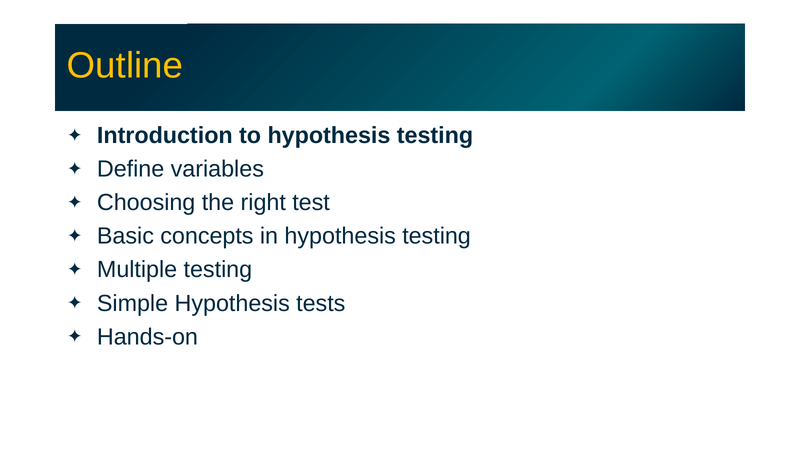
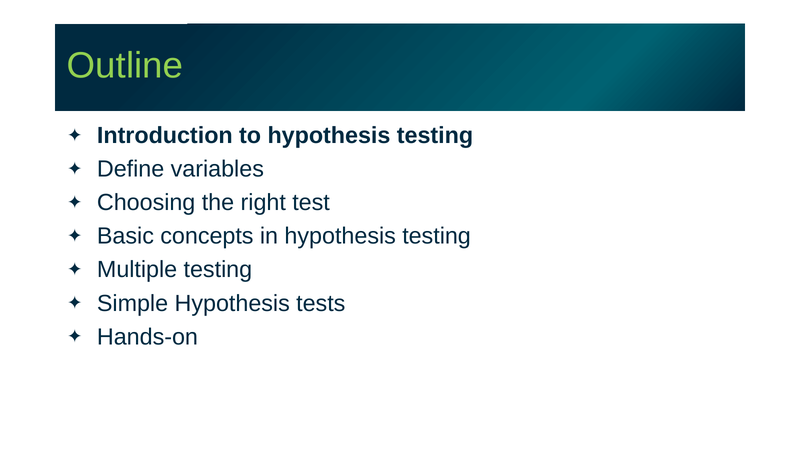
Outline colour: yellow -> light green
